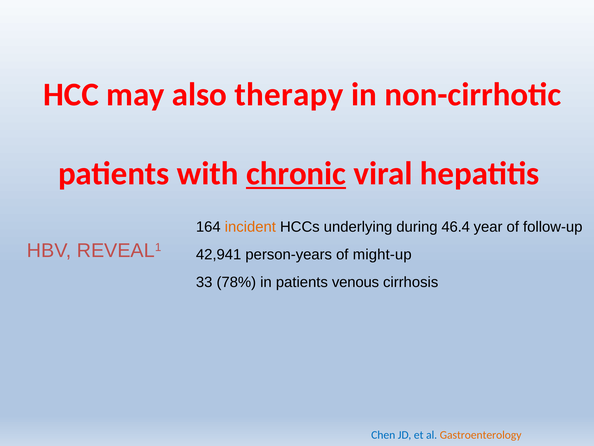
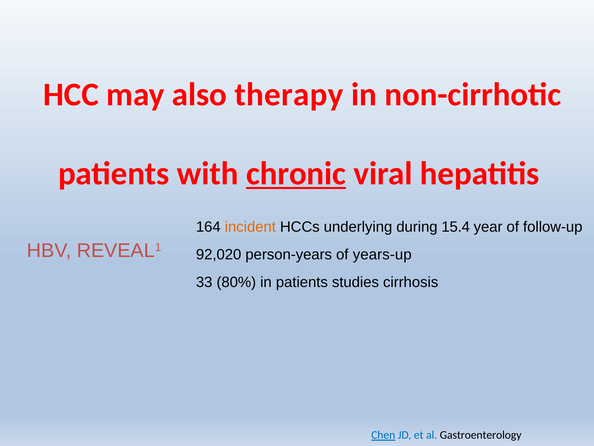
46.4: 46.4 -> 15.4
42,941: 42,941 -> 92,020
might-up: might-up -> years-up
78%: 78% -> 80%
venous: venous -> studies
Chen underline: none -> present
Gastroenterology colour: orange -> black
